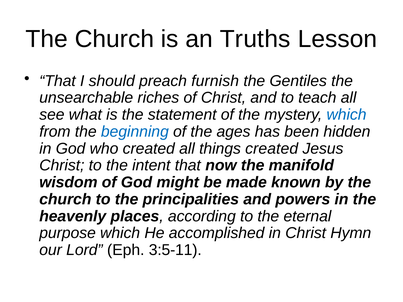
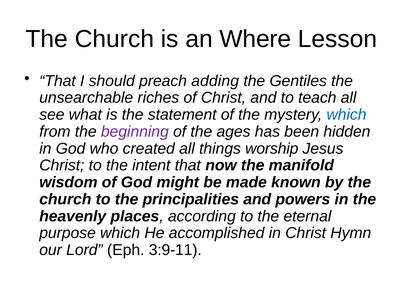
Truths: Truths -> Where
furnish: furnish -> adding
beginning colour: blue -> purple
things created: created -> worship
3:5-11: 3:5-11 -> 3:9-11
